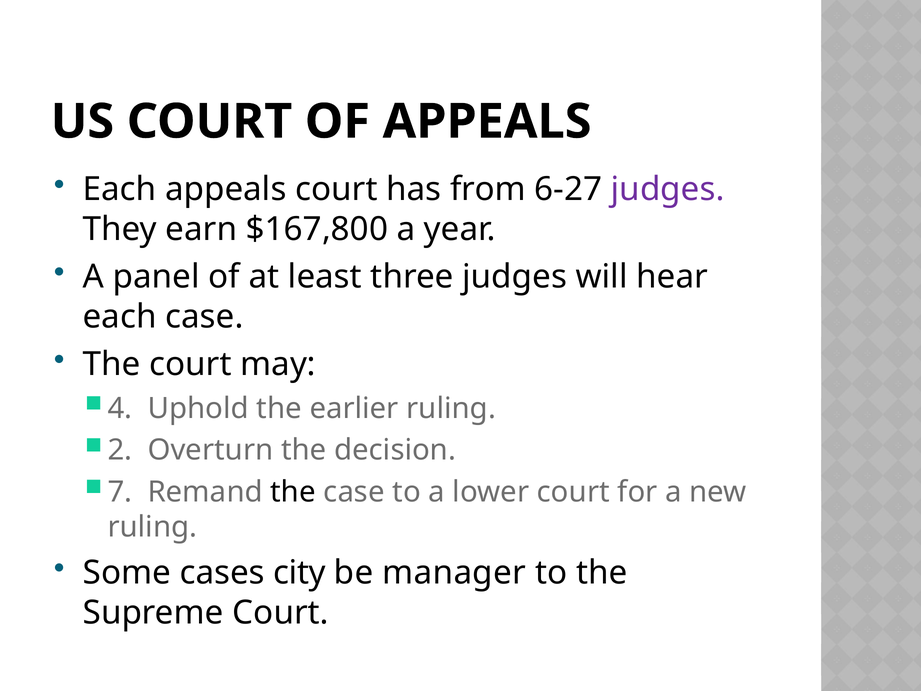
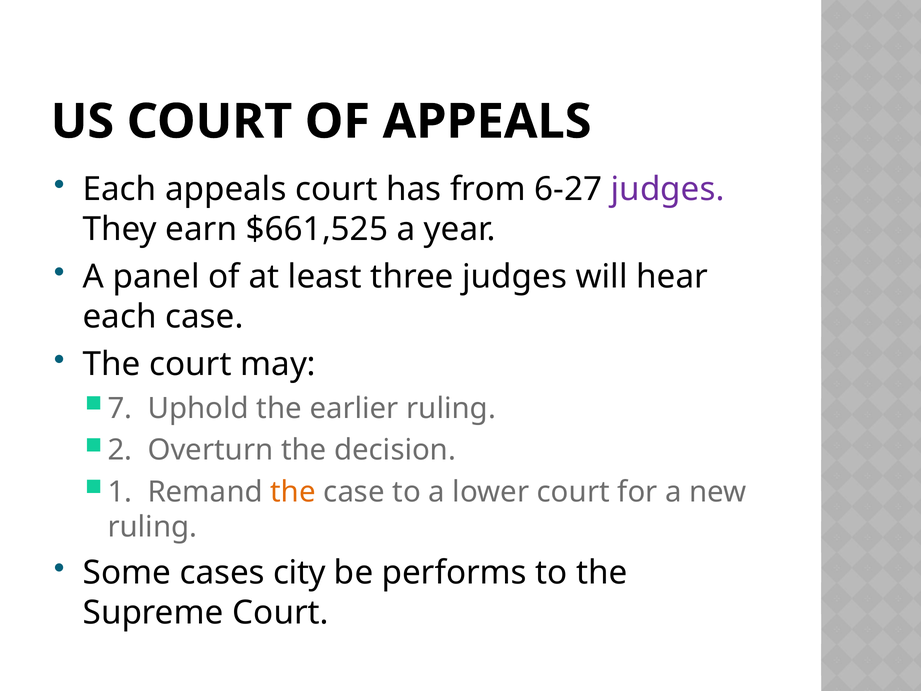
$167,800: $167,800 -> $661,525
4: 4 -> 7
7: 7 -> 1
the at (293, 492) colour: black -> orange
manager: manager -> performs
